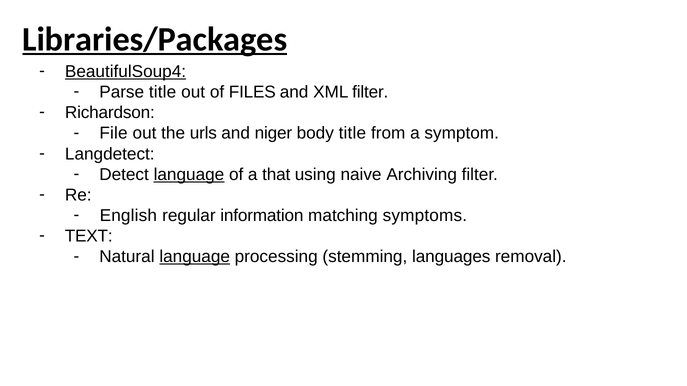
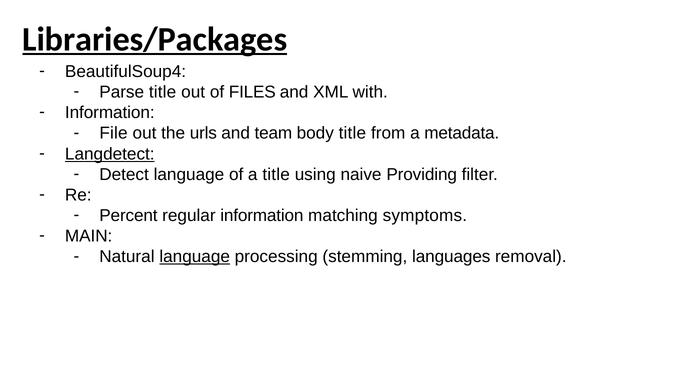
BeautifulSoup4 underline: present -> none
XML filter: filter -> with
Richardson at (110, 113): Richardson -> Information
niger: niger -> team
symptom: symptom -> metadata
Langdetect underline: none -> present
language at (189, 175) underline: present -> none
a that: that -> title
Archiving: Archiving -> Providing
English: English -> Percent
TEXT: TEXT -> MAIN
